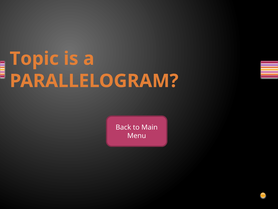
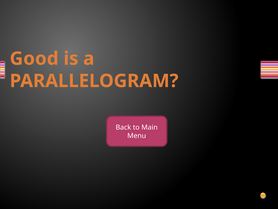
Topic: Topic -> Good
